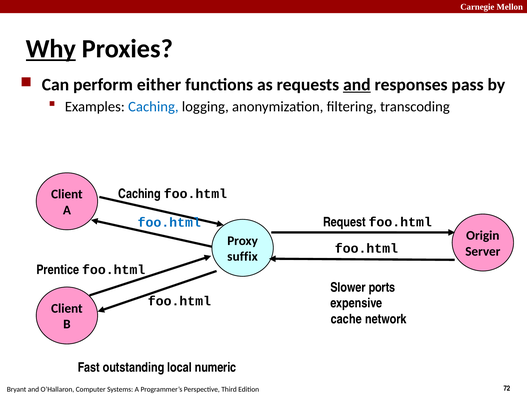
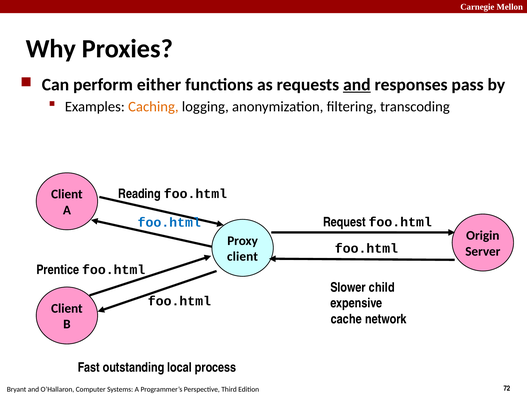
Why underline: present -> none
Caching at (153, 107) colour: blue -> orange
Caching at (140, 194): Caching -> Reading
suffix at (242, 257): suffix -> client
ports: ports -> child
numeric: numeric -> process
